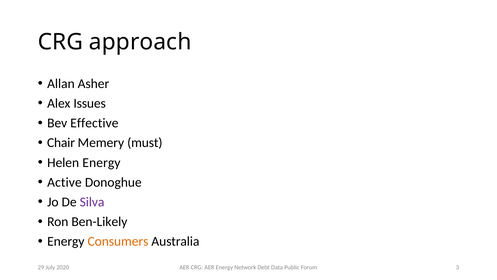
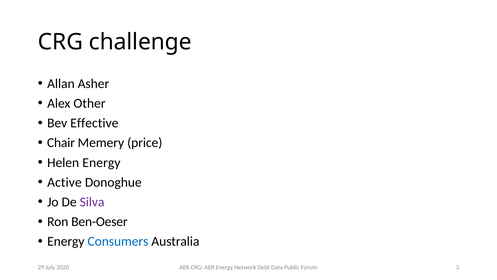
approach: approach -> challenge
Issues: Issues -> Other
must: must -> price
Ben-Likely: Ben-Likely -> Ben-Oeser
Consumers colour: orange -> blue
